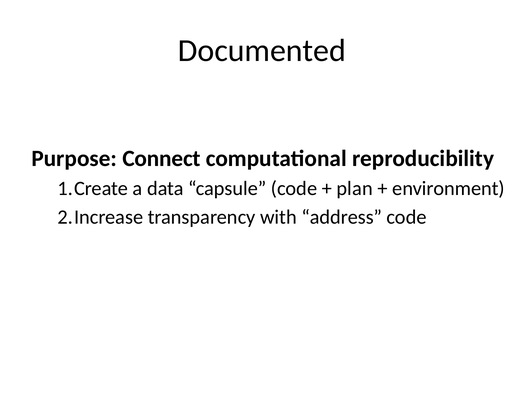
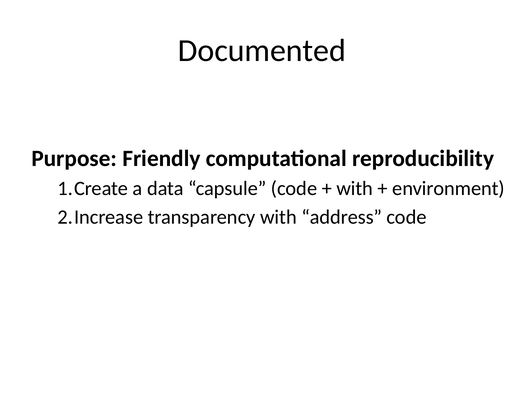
Connect: Connect -> Friendly
plan at (355, 188): plan -> with
